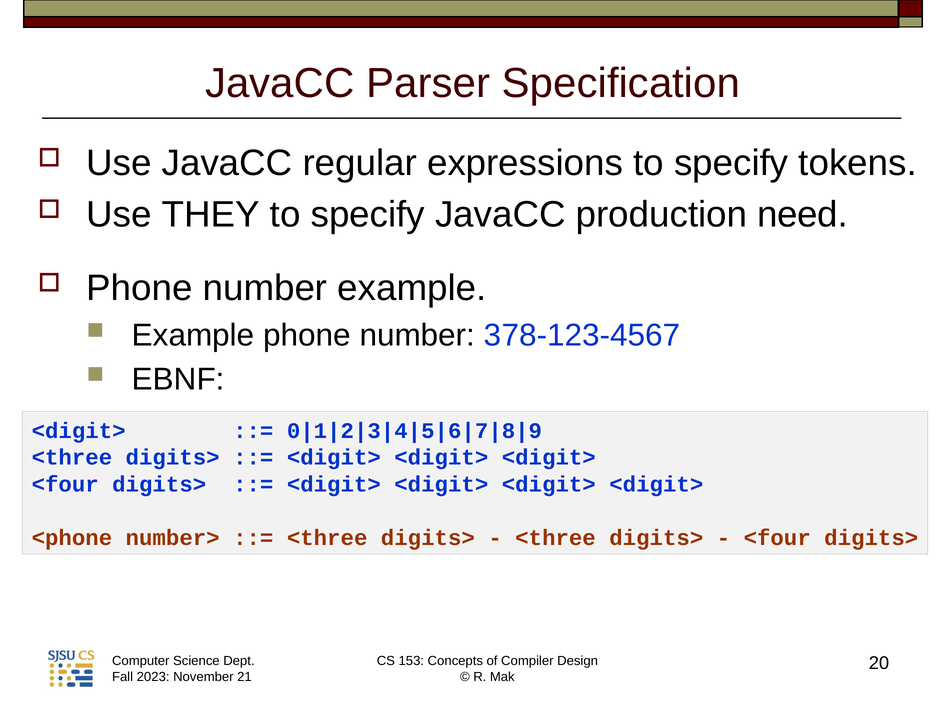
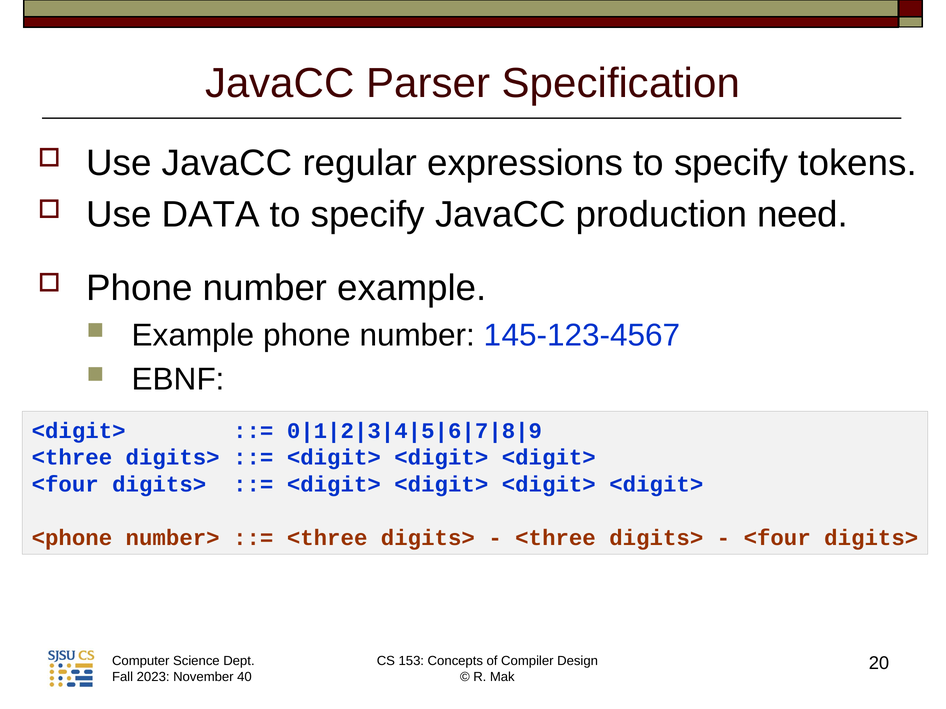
THEY: THEY -> DATA
378-123-4567: 378-123-4567 -> 145-123-4567
21: 21 -> 40
